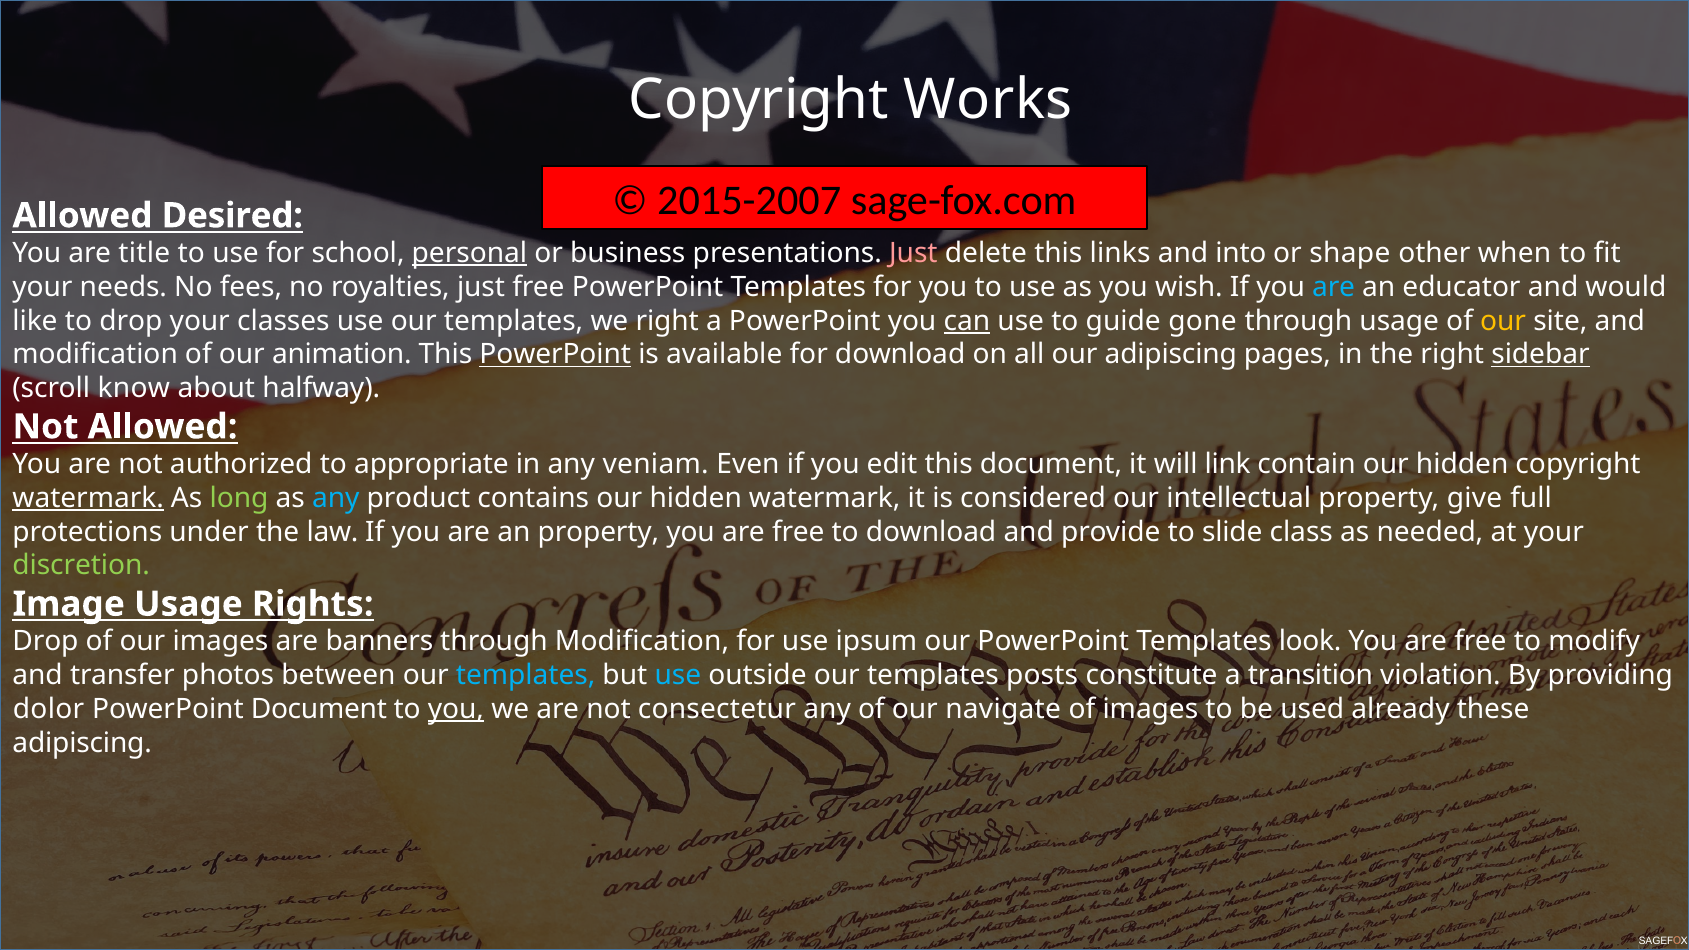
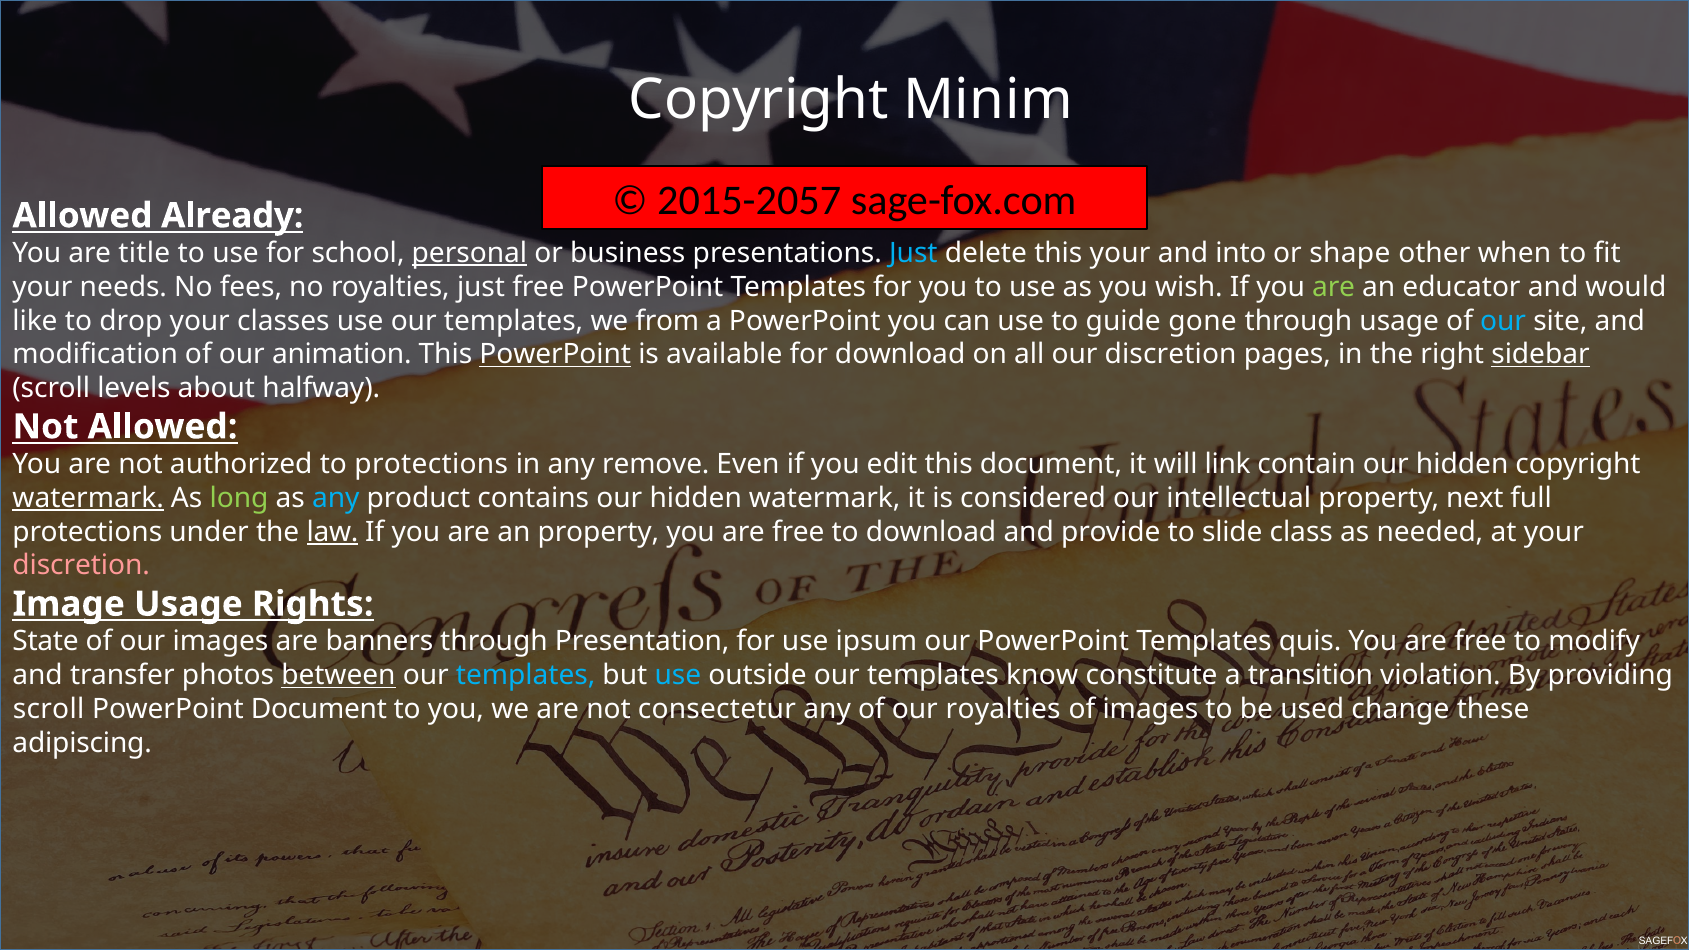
Works: Works -> Minim
2015-2007: 2015-2007 -> 2015-2057
Desired: Desired -> Already
Just at (913, 253) colour: pink -> light blue
this links: links -> your
are at (1334, 287) colour: light blue -> light green
we right: right -> from
can underline: present -> none
our at (1503, 321) colour: yellow -> light blue
our adipiscing: adipiscing -> discretion
know: know -> levels
to appropriate: appropriate -> protections
veniam: veniam -> remove
give: give -> next
law underline: none -> present
discretion at (81, 566) colour: light green -> pink
Drop at (45, 642): Drop -> State
through Modification: Modification -> Presentation
look: look -> quis
between underline: none -> present
posts: posts -> know
dolor at (49, 709): dolor -> scroll
you at (456, 709) underline: present -> none
our navigate: navigate -> royalties
already: already -> change
